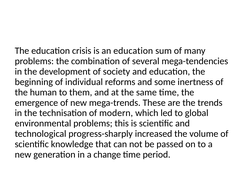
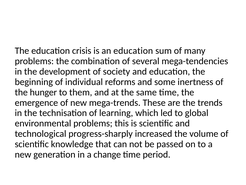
human: human -> hunger
modern: modern -> learning
